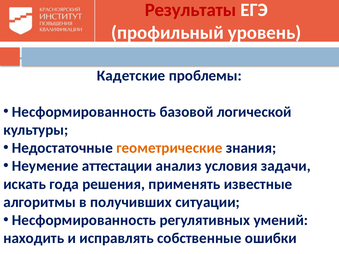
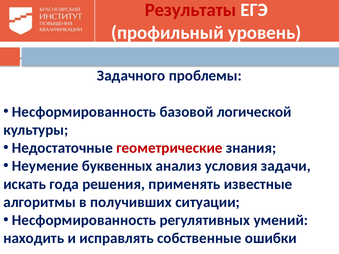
Кадетские: Кадетские -> Задачного
геометрические colour: orange -> red
аттестации: аттестации -> буквенных
